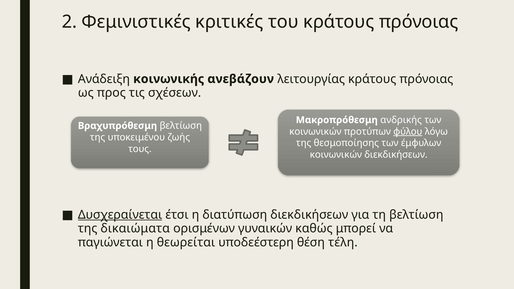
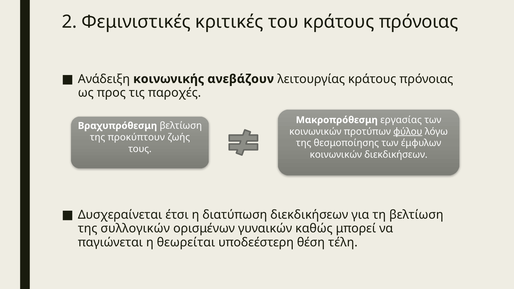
σχέσεων: σχέσεων -> παροχές
ανδρικής: ανδρικής -> εργασίας
υποκειμένου: υποκειμένου -> προκύπτουν
Δυσχεραίνεται underline: present -> none
δικαιώματα: δικαιώματα -> συλλογικών
